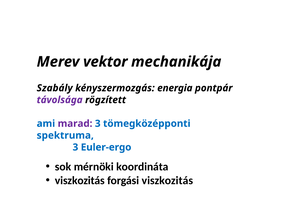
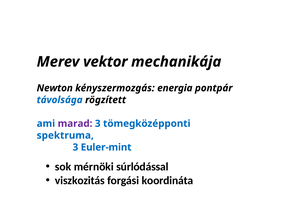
Szabály: Szabály -> Newton
távolsága colour: purple -> blue
Euler-ergo: Euler-ergo -> Euler-mint
koordináta: koordináta -> súrlódással
forgási viszkozitás: viszkozitás -> koordináta
